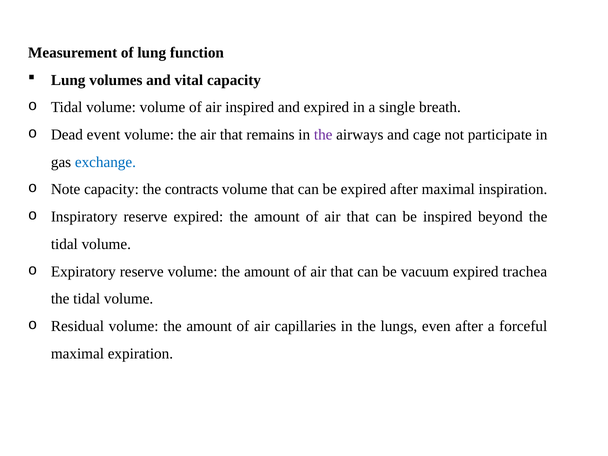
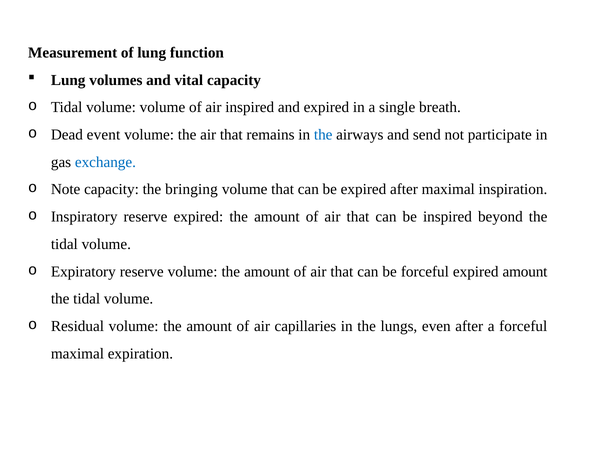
the at (323, 135) colour: purple -> blue
cage: cage -> send
contracts: contracts -> bringing
be vacuum: vacuum -> forceful
expired trachea: trachea -> amount
